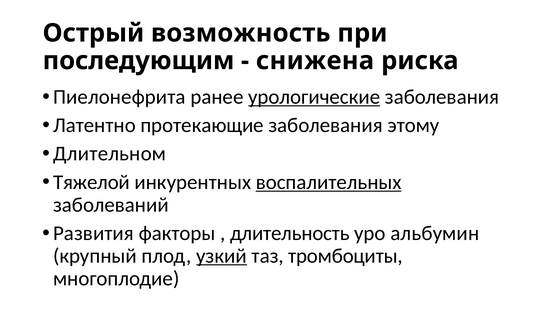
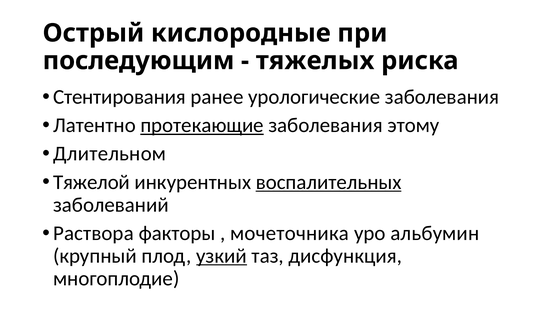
возможность: возможность -> кислородные
снижена: снижена -> тяжелых
Пиелонефрита: Пиелонефрита -> Стентирования
урологические underline: present -> none
протекающие underline: none -> present
Развития: Развития -> Раствора
длительность: длительность -> мочеточника
тромбоциты: тромбоциты -> дисфункция
